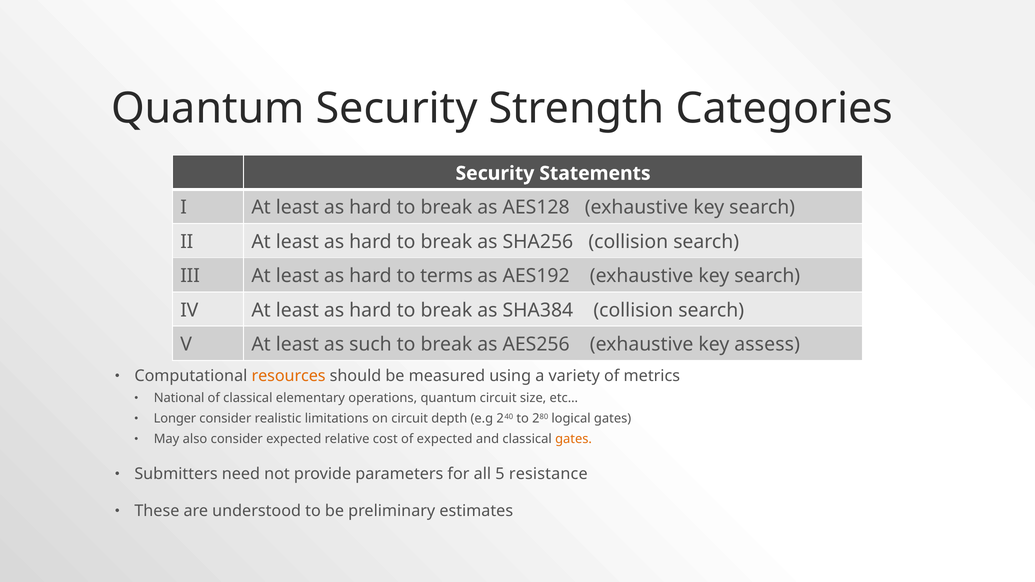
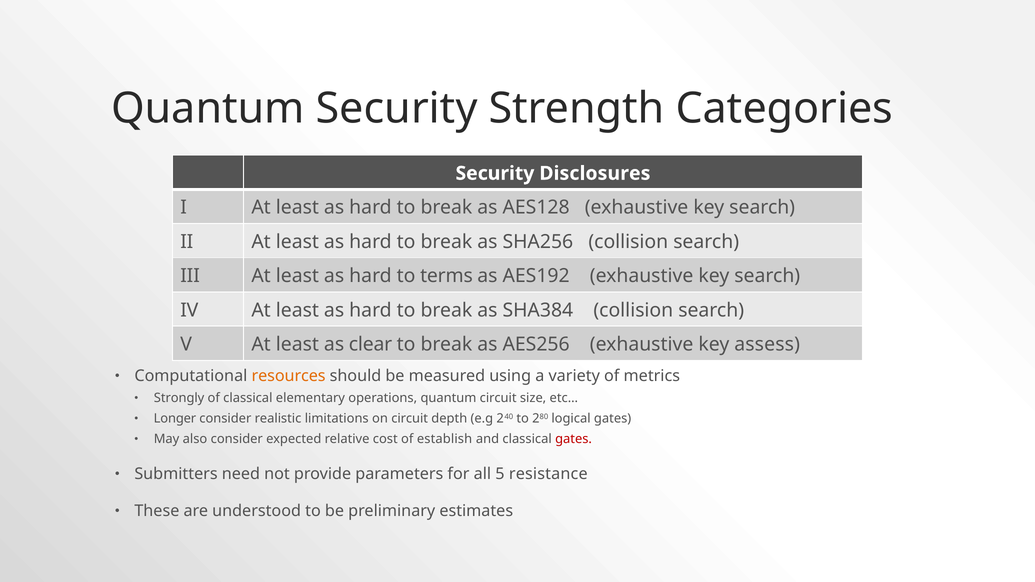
Statements: Statements -> Disclosures
such: such -> clear
National: National -> Strongly
of expected: expected -> establish
gates at (574, 439) colour: orange -> red
